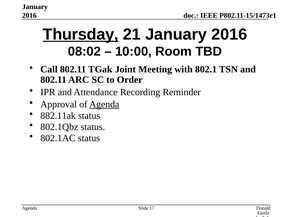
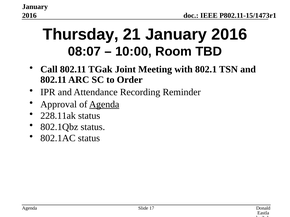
Thursday underline: present -> none
08:02: 08:02 -> 08:07
882.11ak: 882.11ak -> 228.11ak
